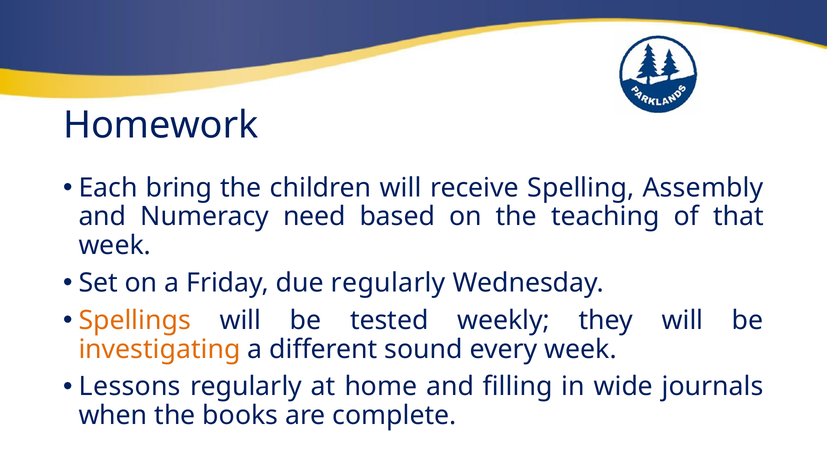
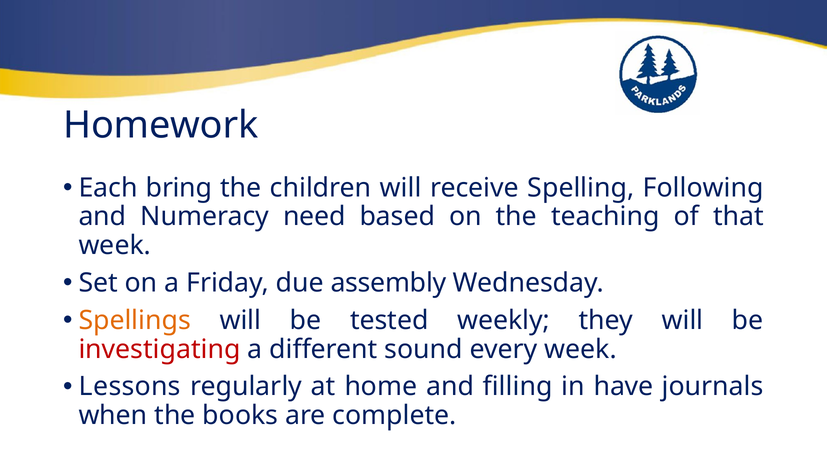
Assembly: Assembly -> Following
due regularly: regularly -> assembly
investigating colour: orange -> red
wide: wide -> have
